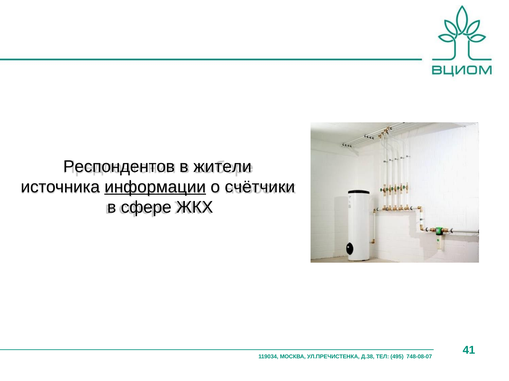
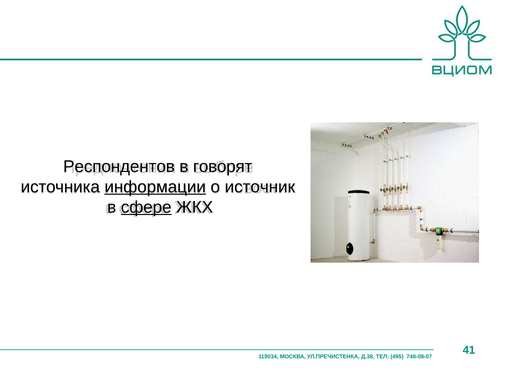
жители: жители -> говорят
счётчики: счётчики -> источник
сфере underline: none -> present
